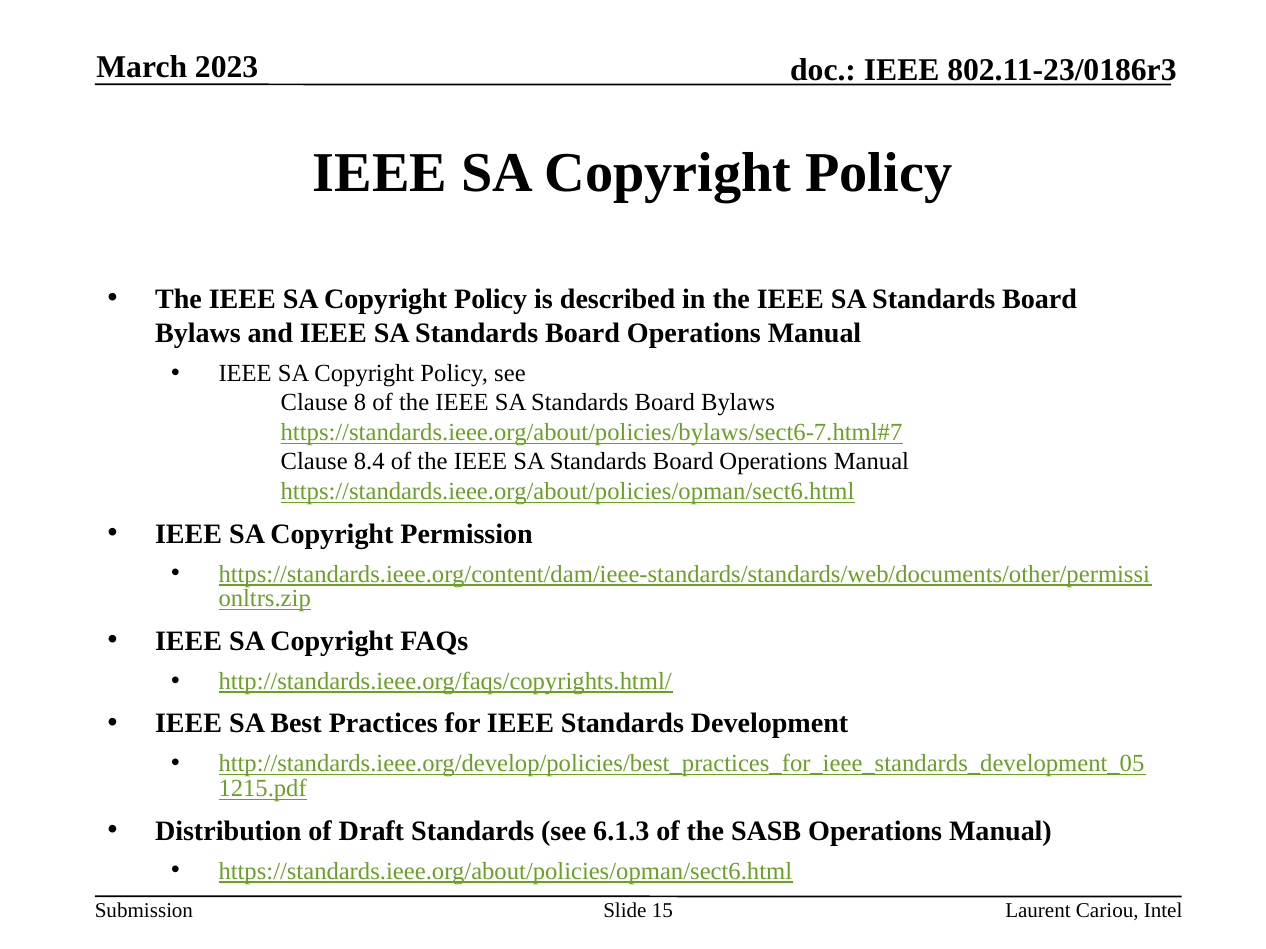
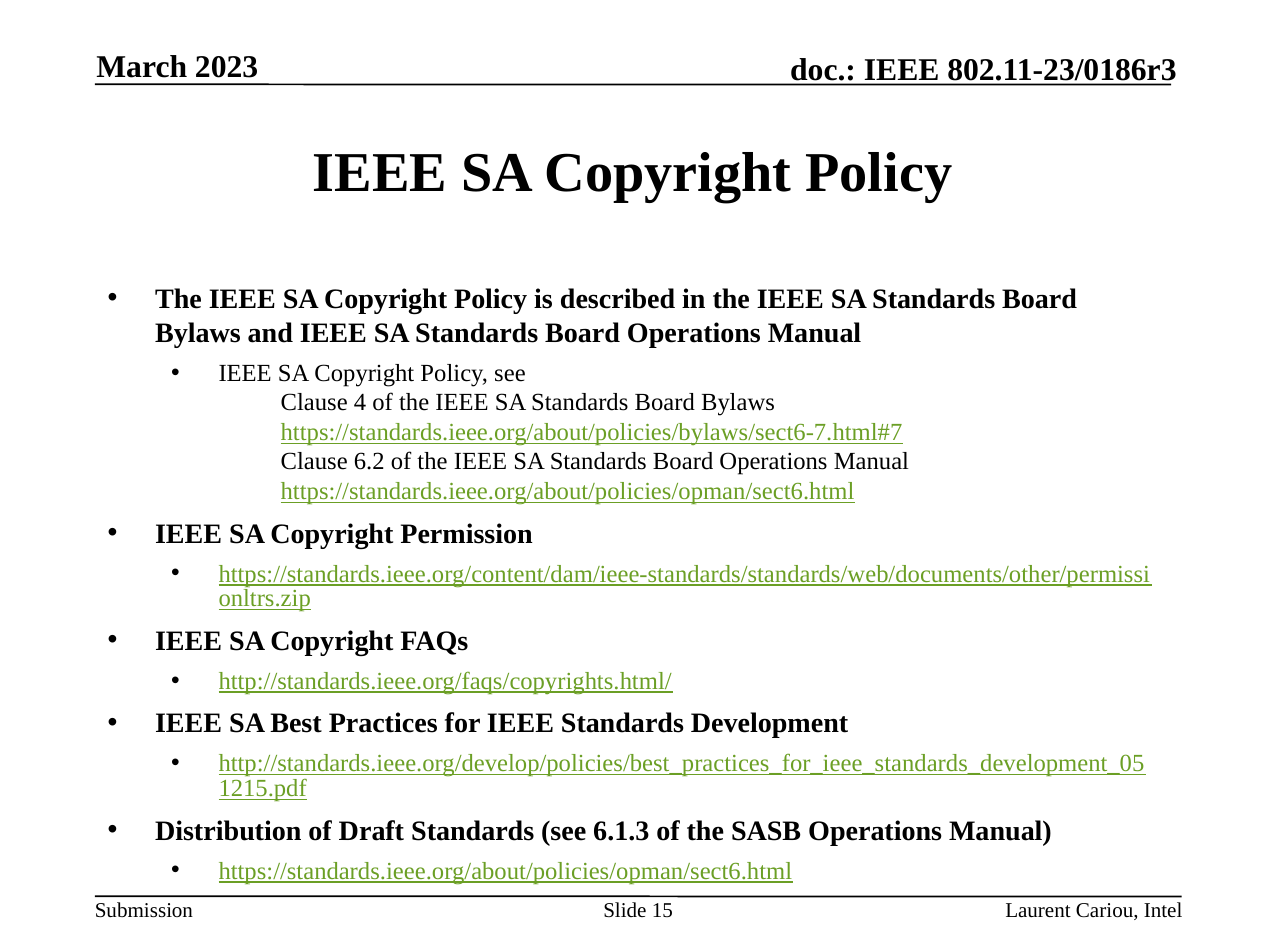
8: 8 -> 4
8.4: 8.4 -> 6.2
